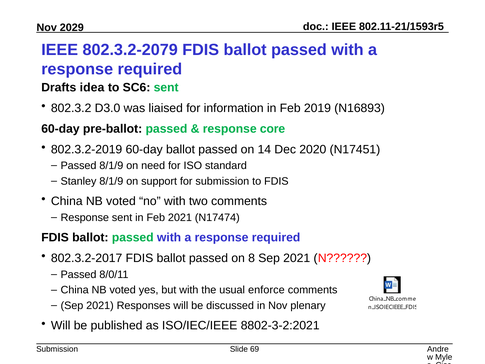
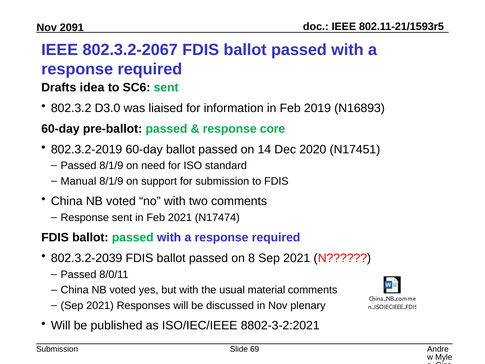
2029: 2029 -> 2091
802.3.2-2079: 802.3.2-2079 -> 802.3.2-2067
Stanley: Stanley -> Manual
802.3.2-2017: 802.3.2-2017 -> 802.3.2-2039
enforce: enforce -> material
